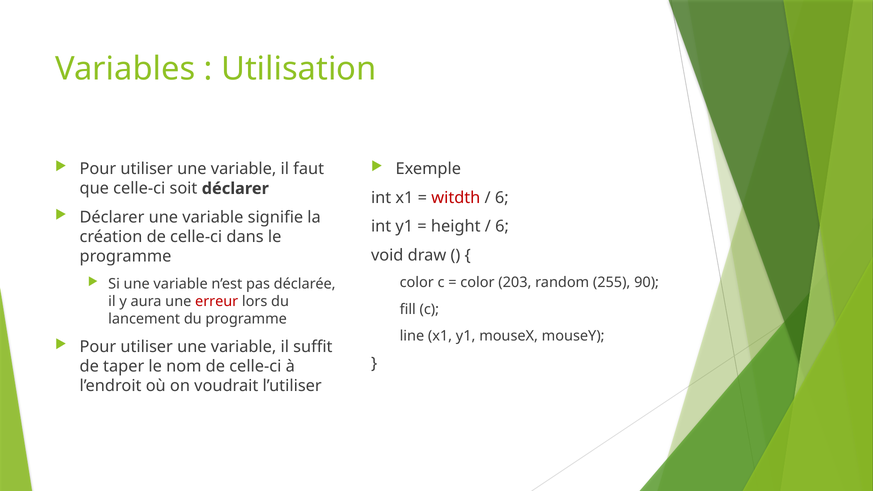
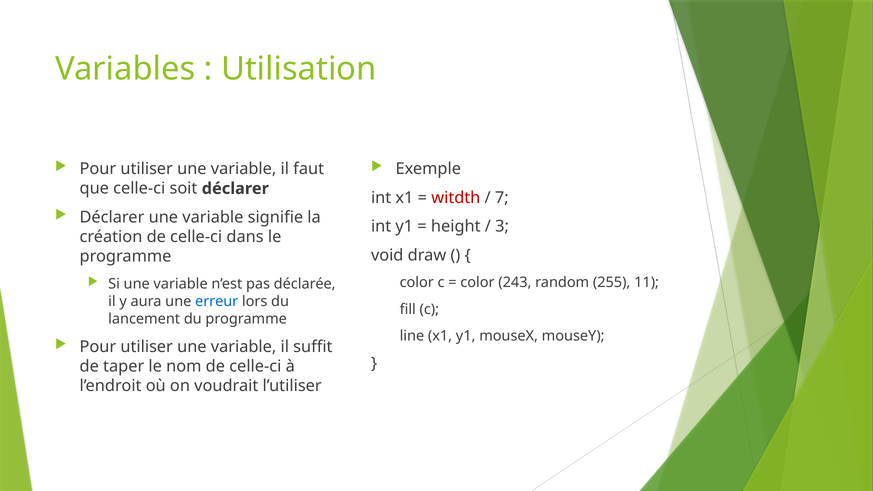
6 at (502, 198): 6 -> 7
6 at (502, 226): 6 -> 3
203: 203 -> 243
90: 90 -> 11
erreur colour: red -> blue
